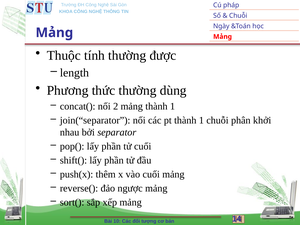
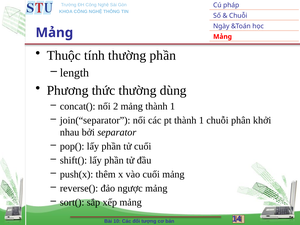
thường được: được -> phần
